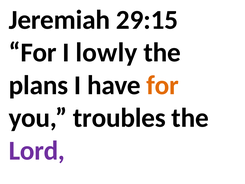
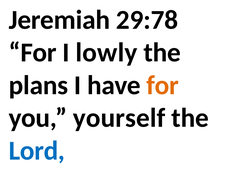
29:15: 29:15 -> 29:78
troubles: troubles -> yourself
Lord colour: purple -> blue
